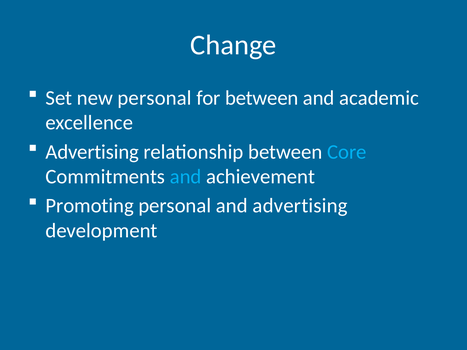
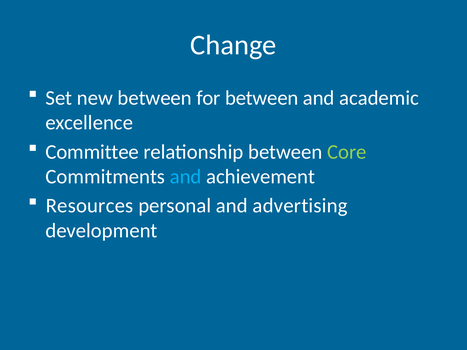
new personal: personal -> between
Advertising at (92, 152): Advertising -> Committee
Core colour: light blue -> light green
Promoting: Promoting -> Resources
